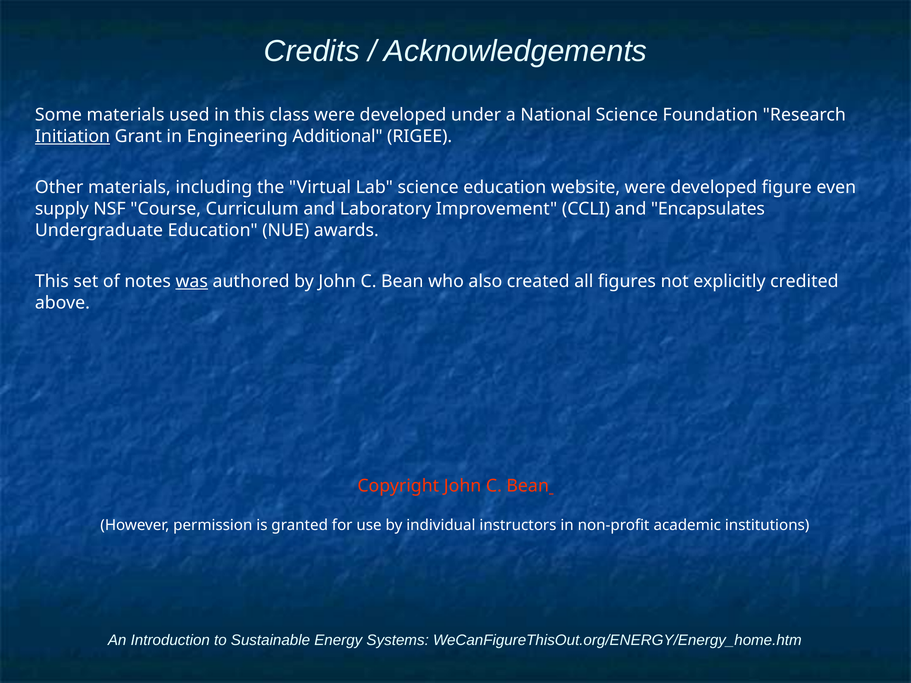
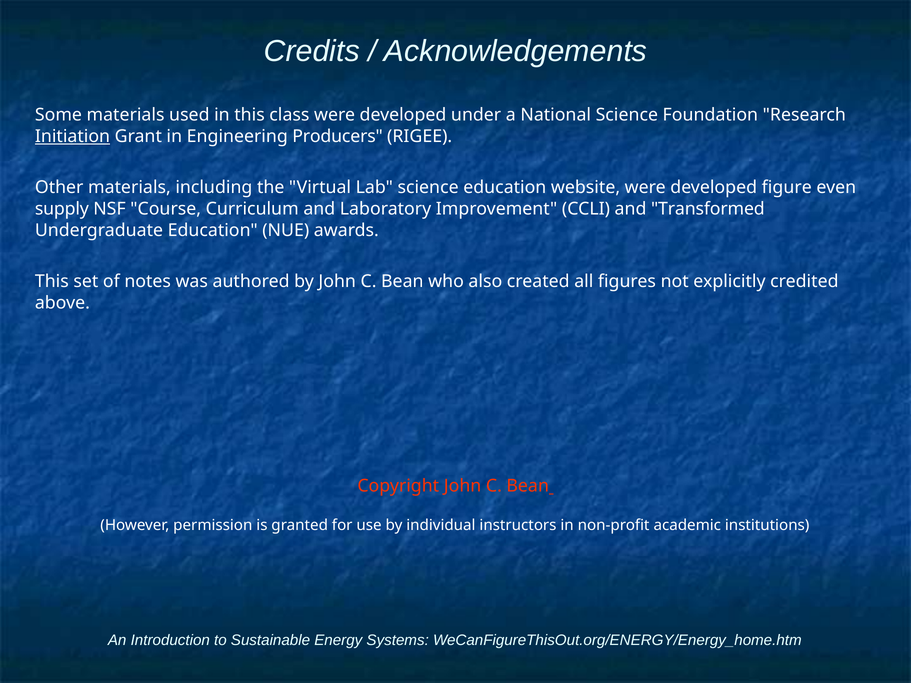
Additional: Additional -> Producers
Encapsulates: Encapsulates -> Transformed
was underline: present -> none
